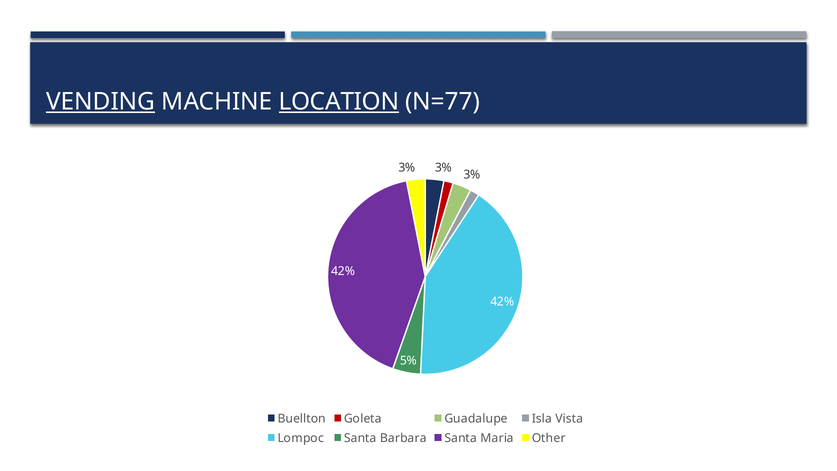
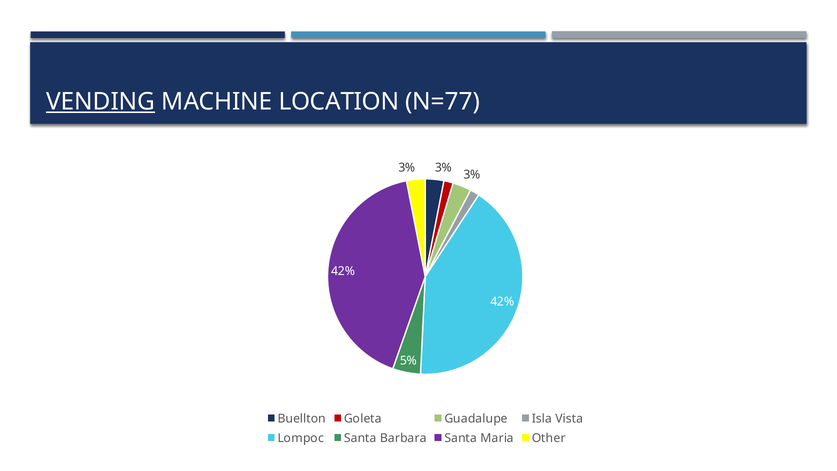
LOCATION underline: present -> none
